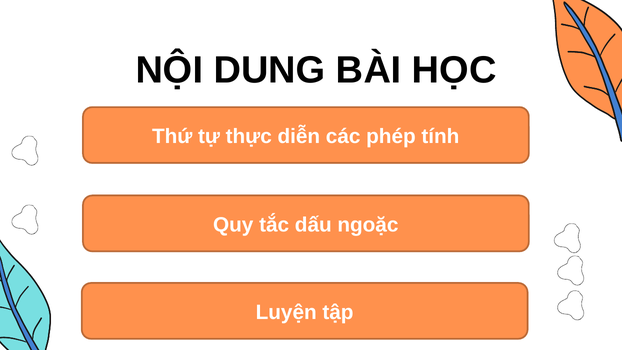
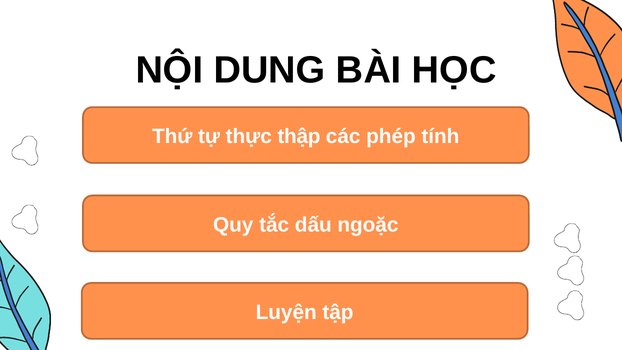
diễn: diễn -> thập
